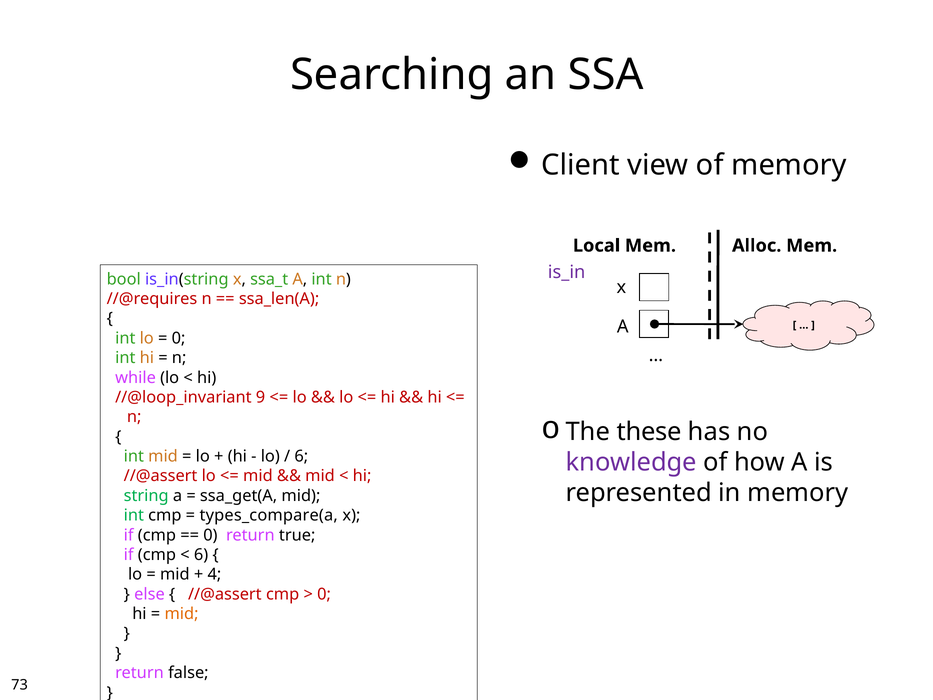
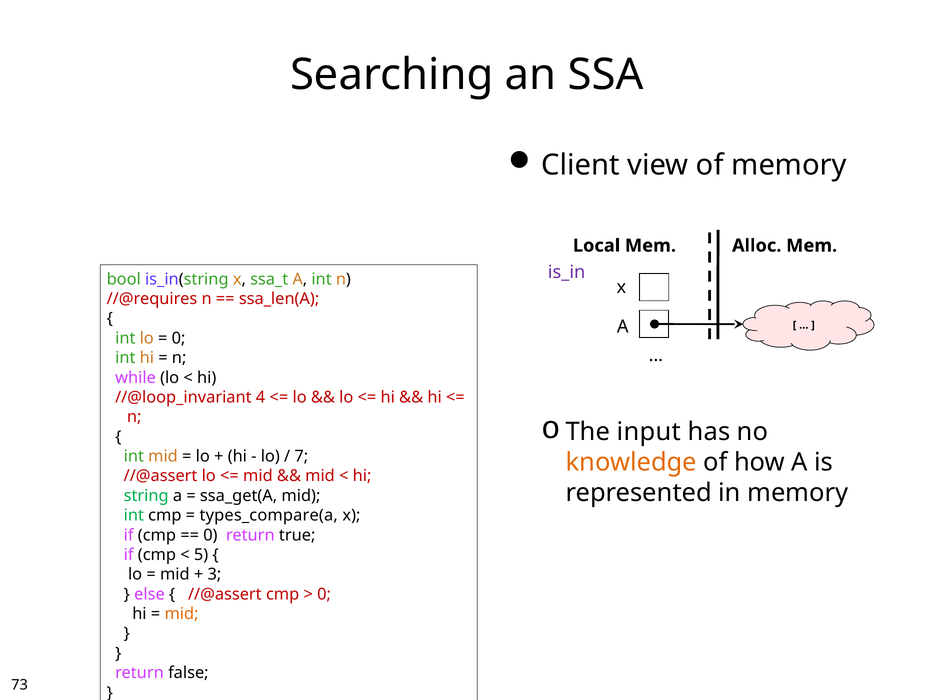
9: 9 -> 4
these: these -> input
6 at (301, 456): 6 -> 7
knowledge colour: purple -> orange
6 at (201, 555): 6 -> 5
4: 4 -> 3
